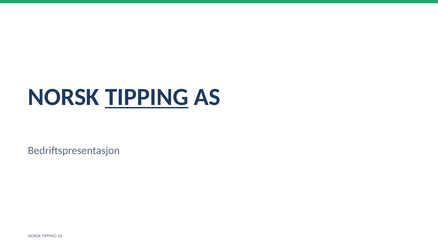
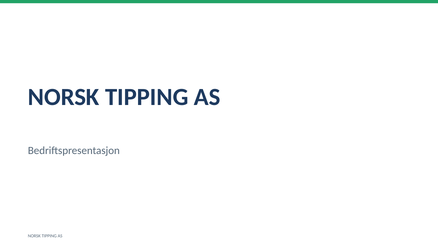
TIPPING at (147, 97) underline: present -> none
